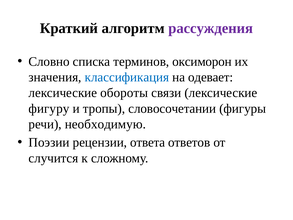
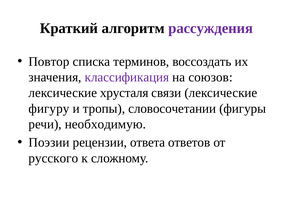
Словно: Словно -> Повтор
оксиморон: оксиморон -> воссоздать
классификация colour: blue -> purple
одевает: одевает -> союзов
обороты: обороты -> хрусталя
случится: случится -> русского
